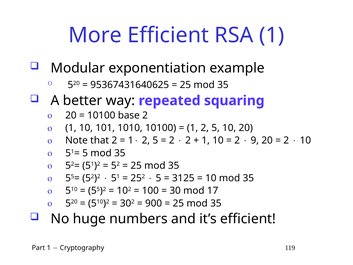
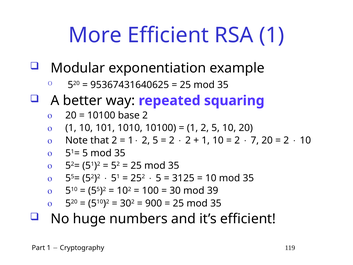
9: 9 -> 7
17: 17 -> 39
